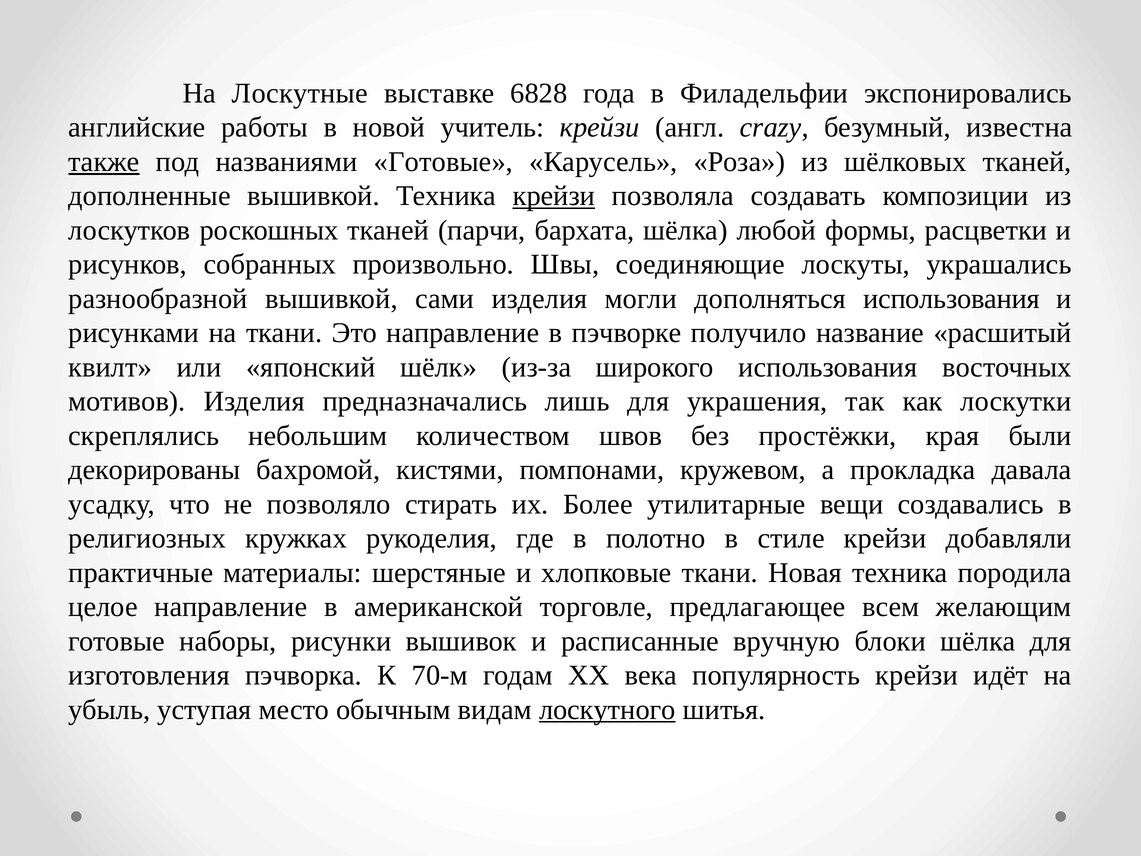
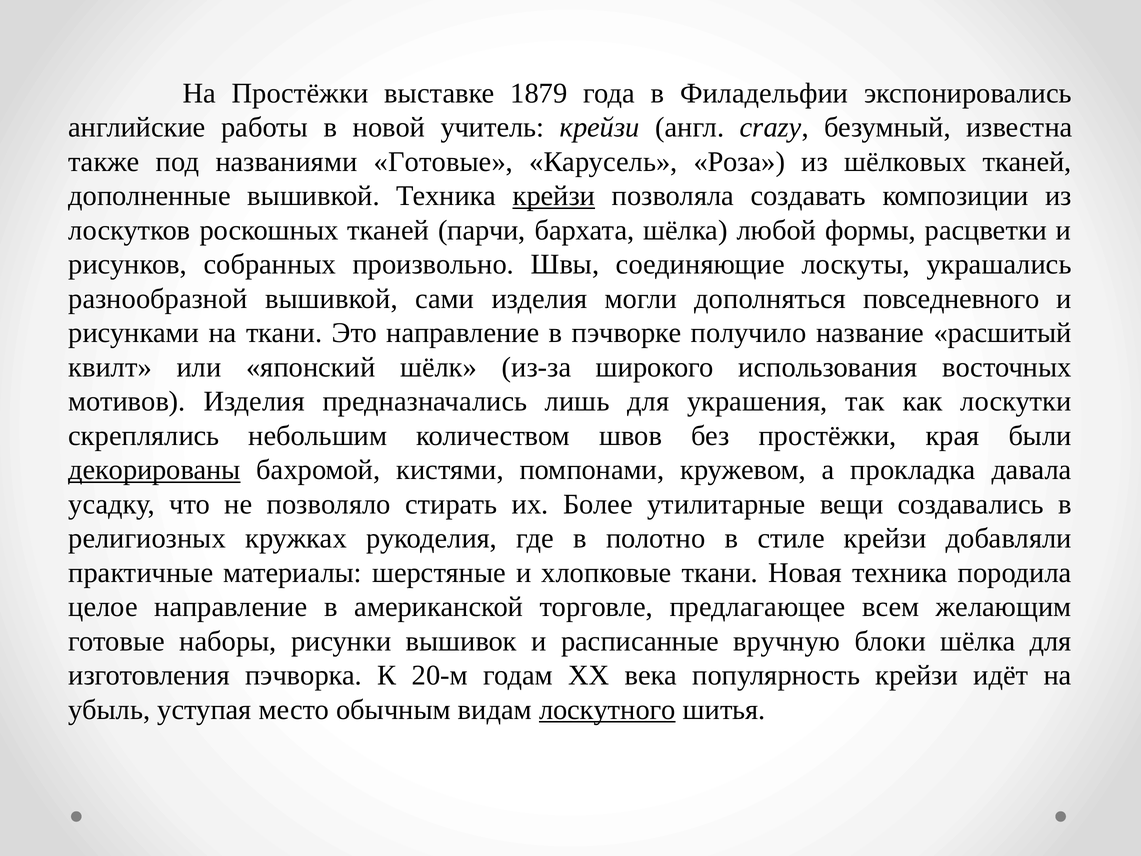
На Лоскутные: Лоскутные -> Простёжки
6828: 6828 -> 1879
также underline: present -> none
дополняться использования: использования -> повседневного
декорированы underline: none -> present
70-м: 70-м -> 20-м
